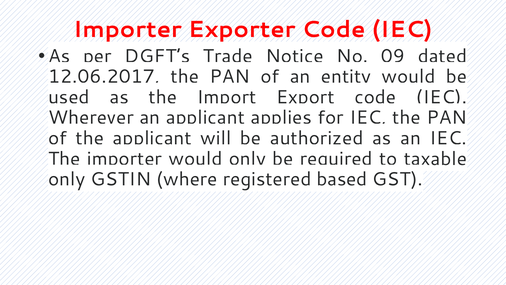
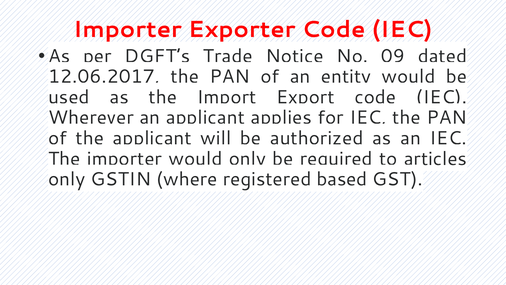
taxable: taxable -> articles
